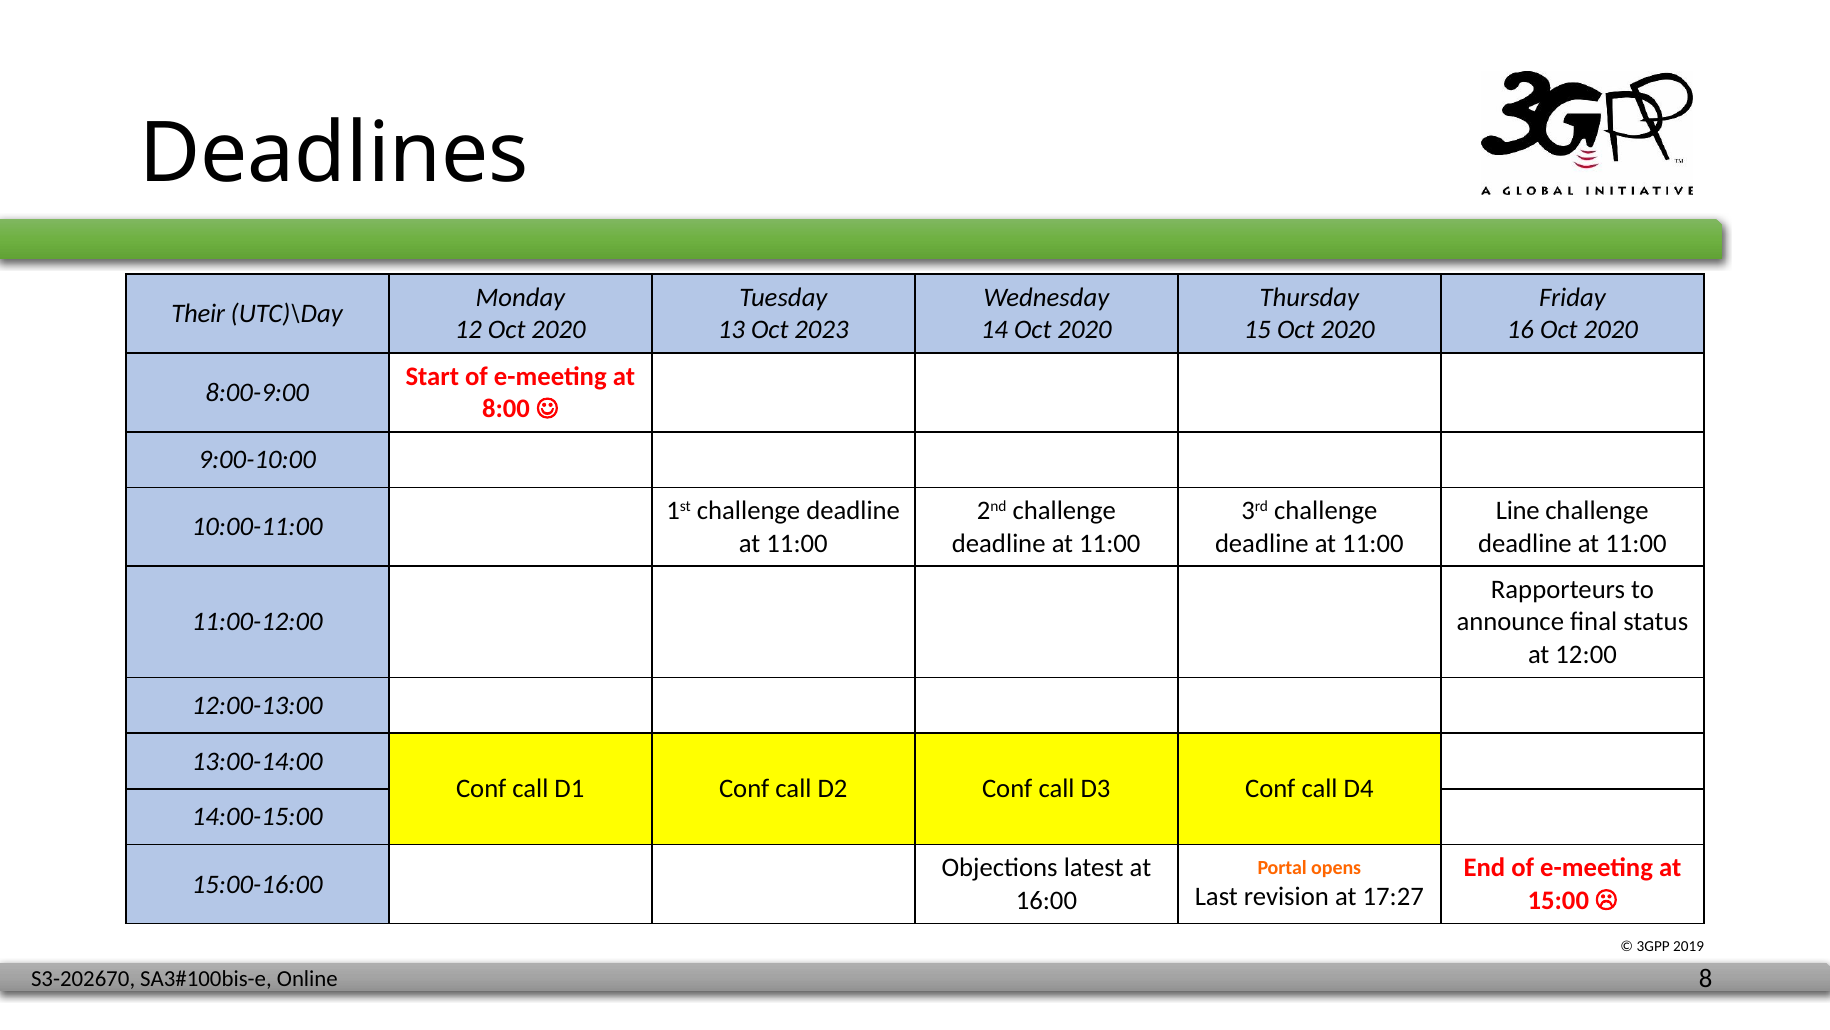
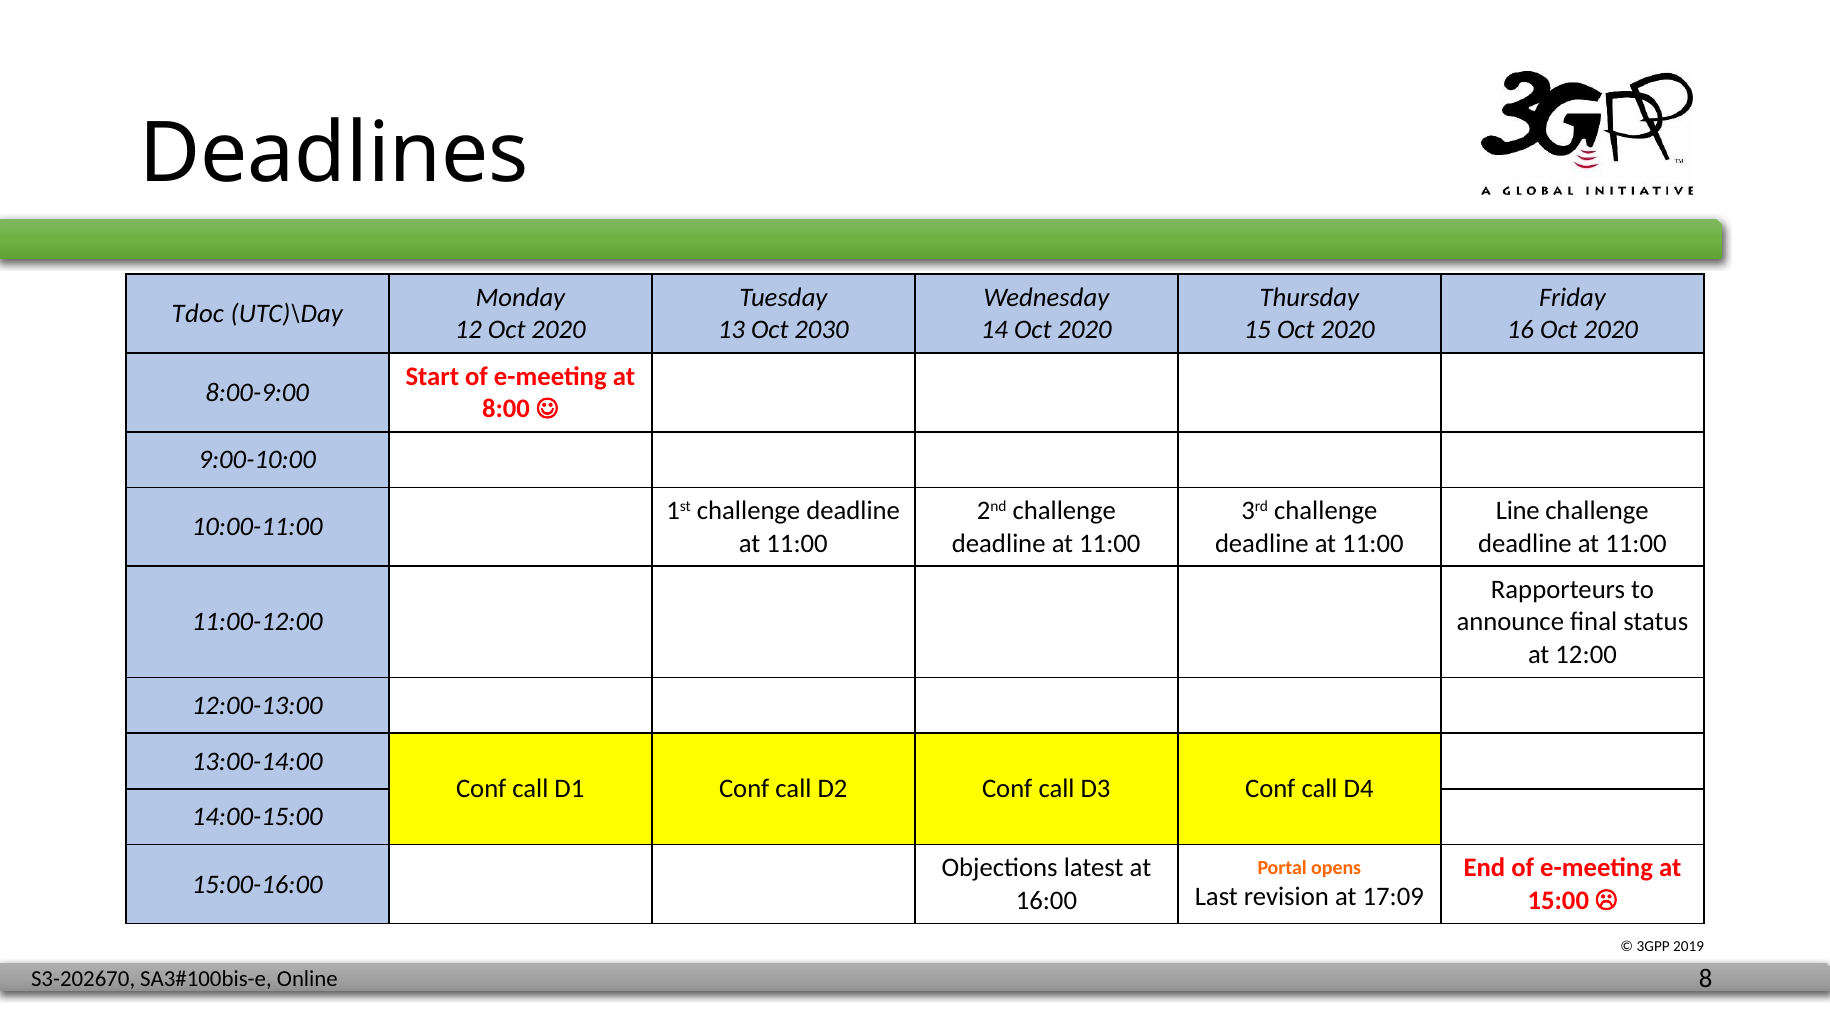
Their: Their -> Tdoc
2023: 2023 -> 2030
17:27: 17:27 -> 17:09
